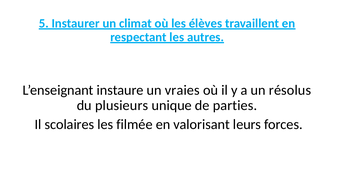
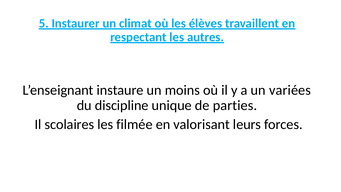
vraies: vraies -> moins
résolus: résolus -> variées
plusieurs: plusieurs -> discipline
